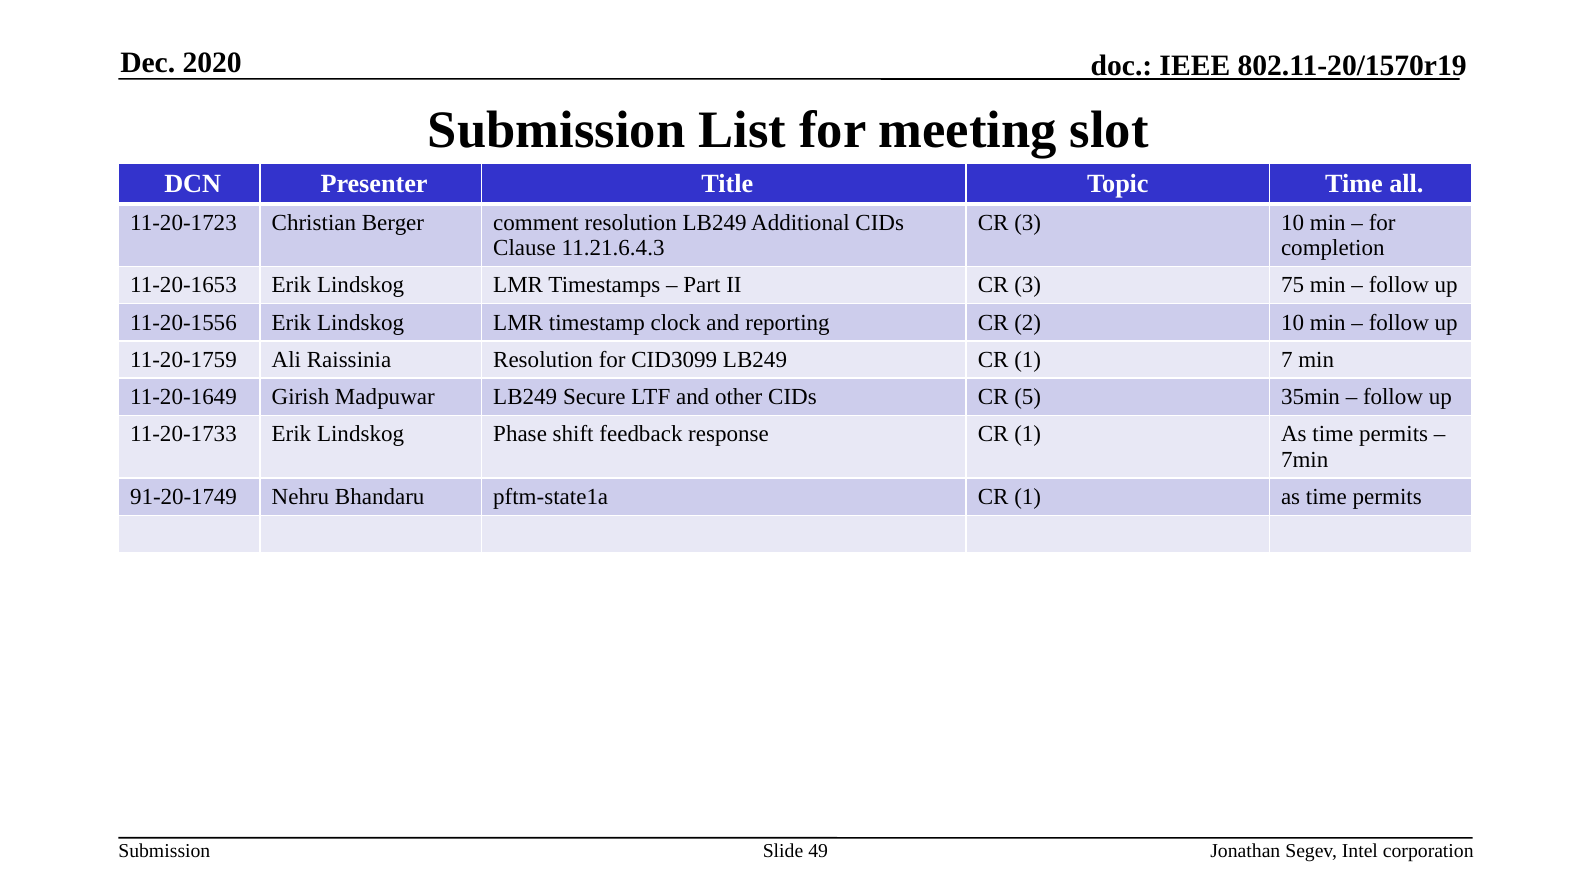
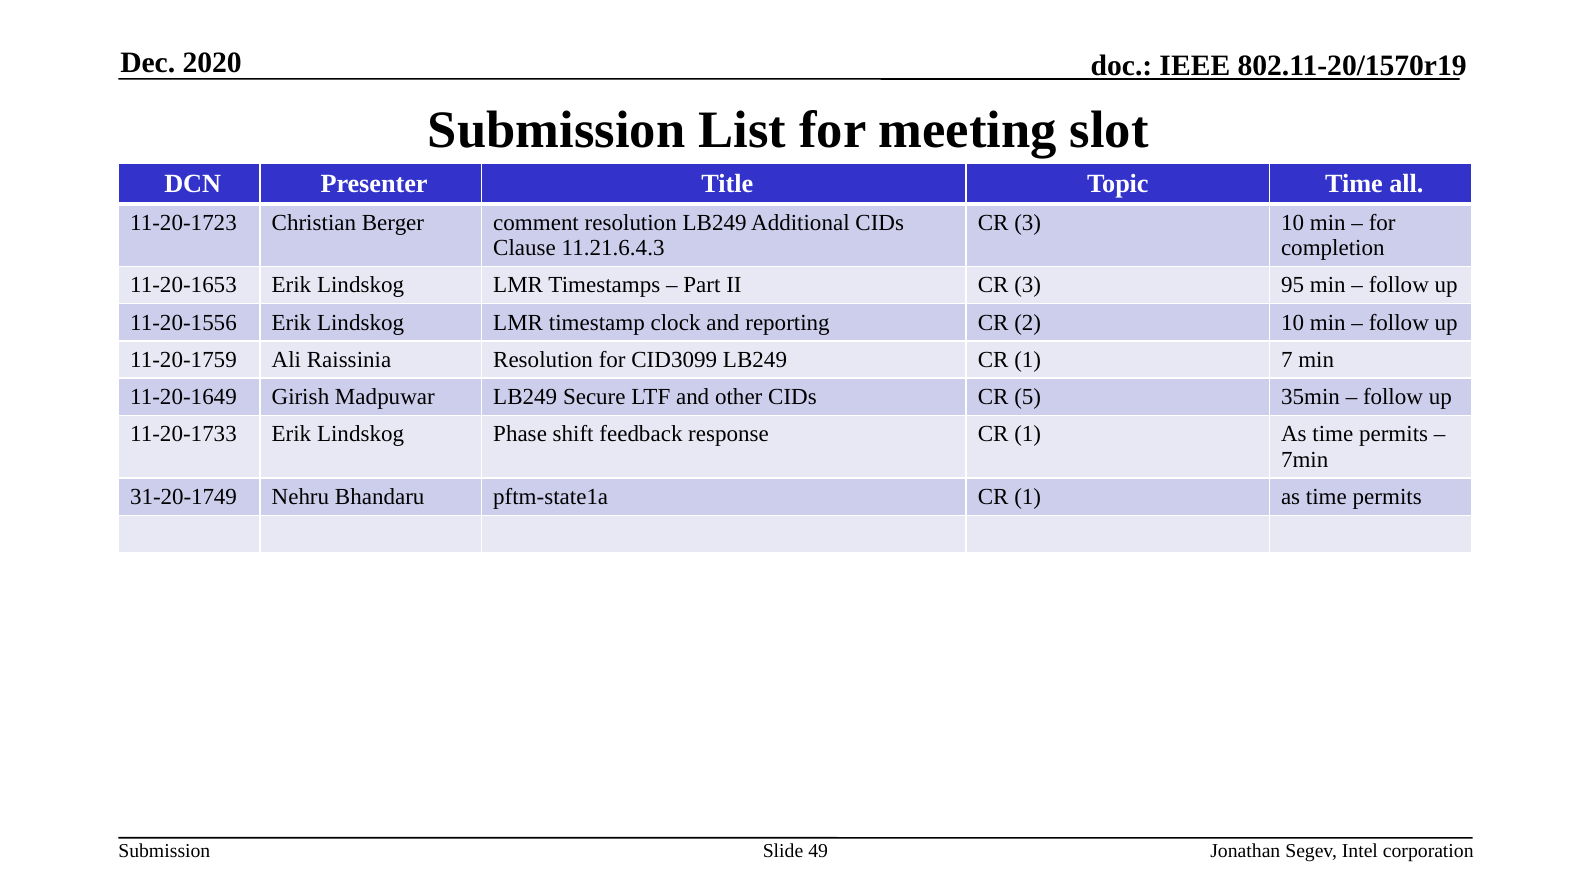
75: 75 -> 95
91-20-1749: 91-20-1749 -> 31-20-1749
